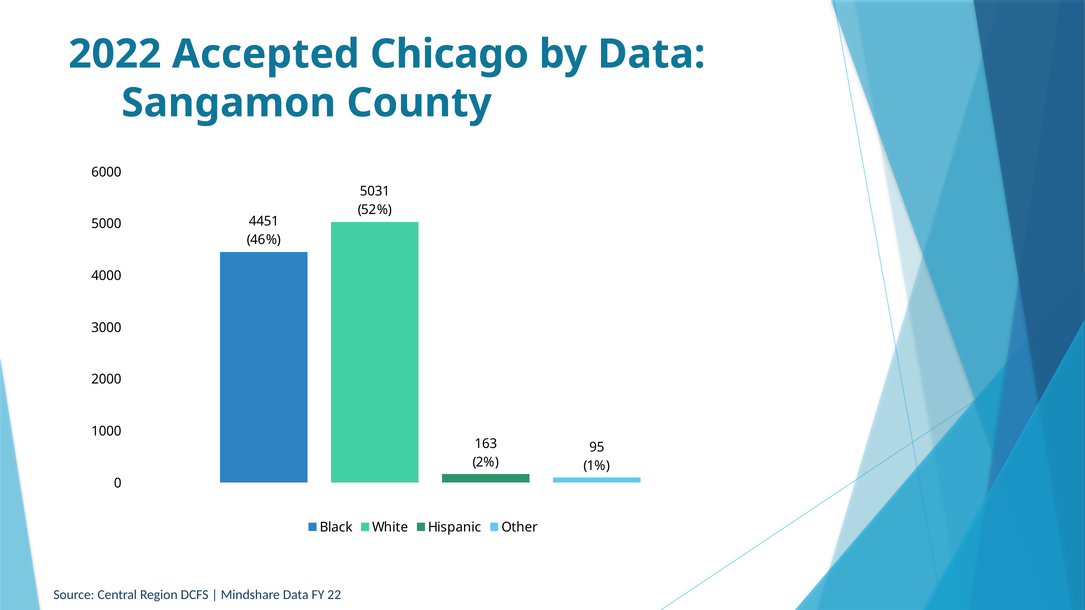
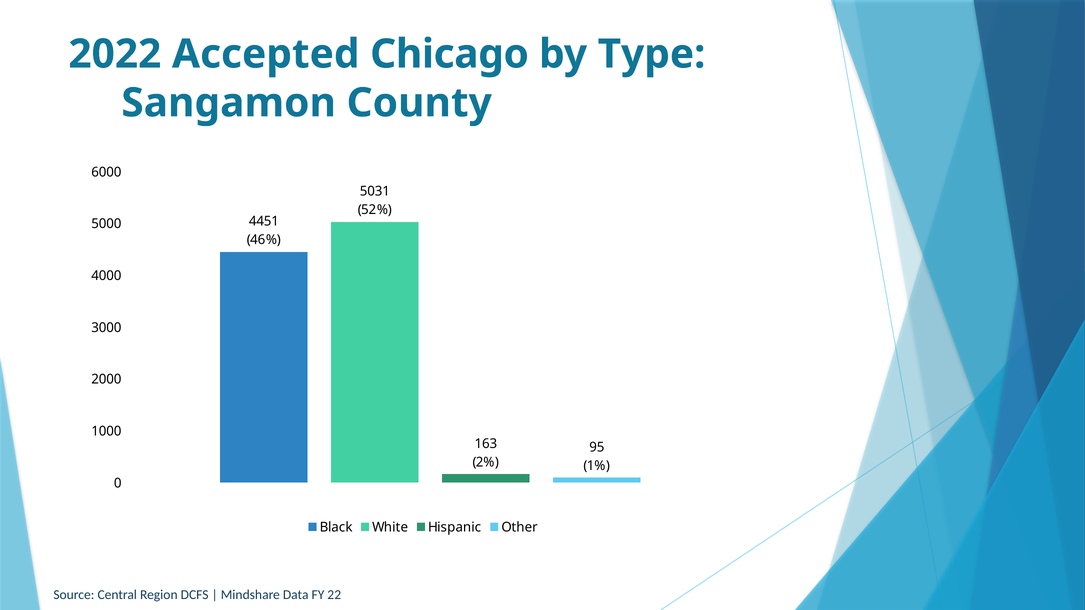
by Data: Data -> Type
